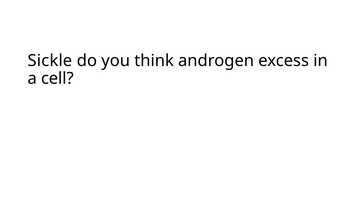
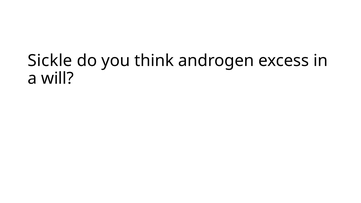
cell: cell -> will
